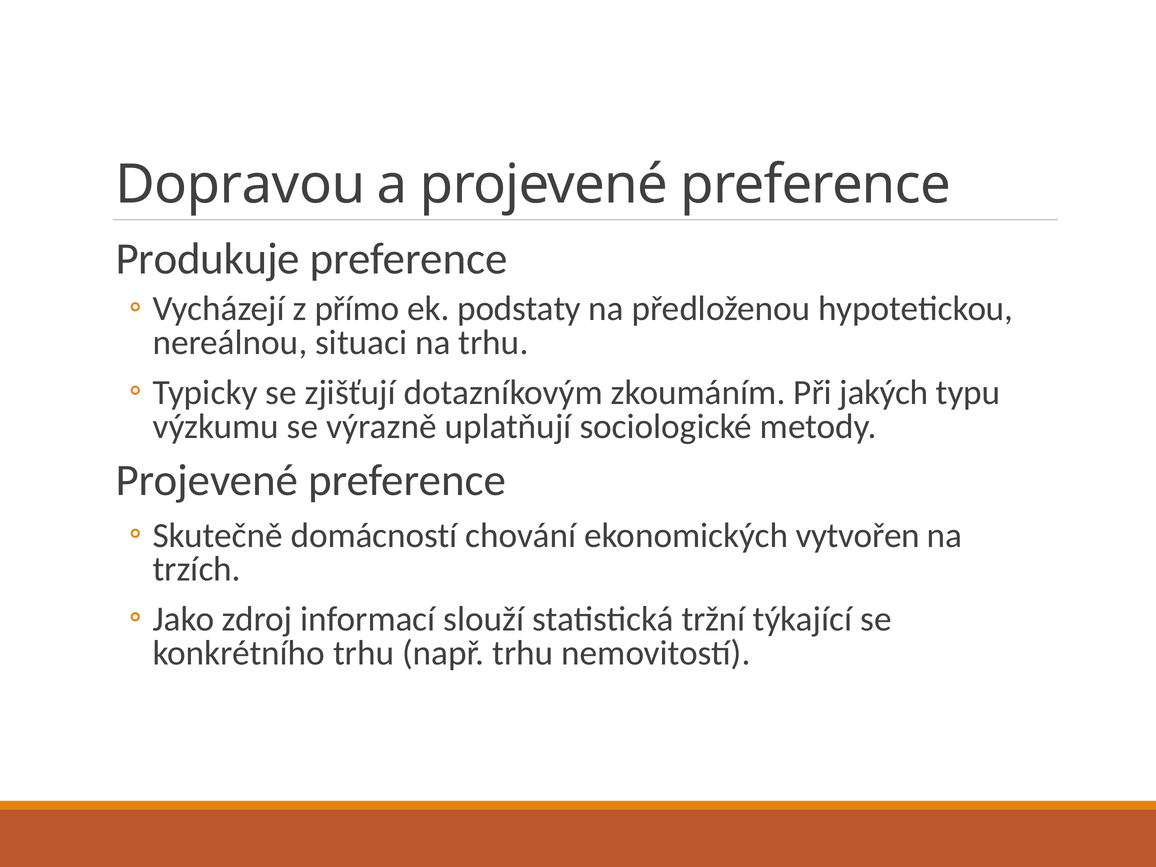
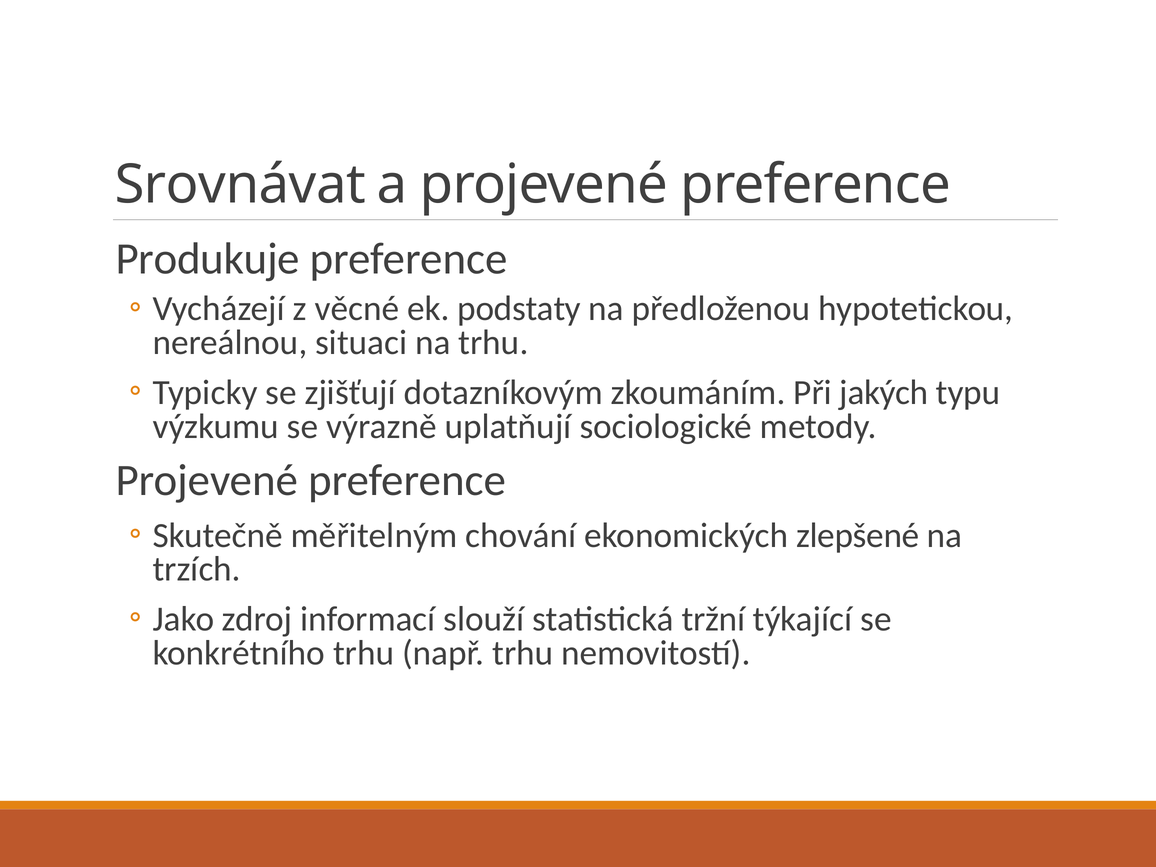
Dopravou: Dopravou -> Srovnávat
přímo: přímo -> věcné
domácností: domácností -> měřitelným
vytvořen: vytvořen -> zlepšené
